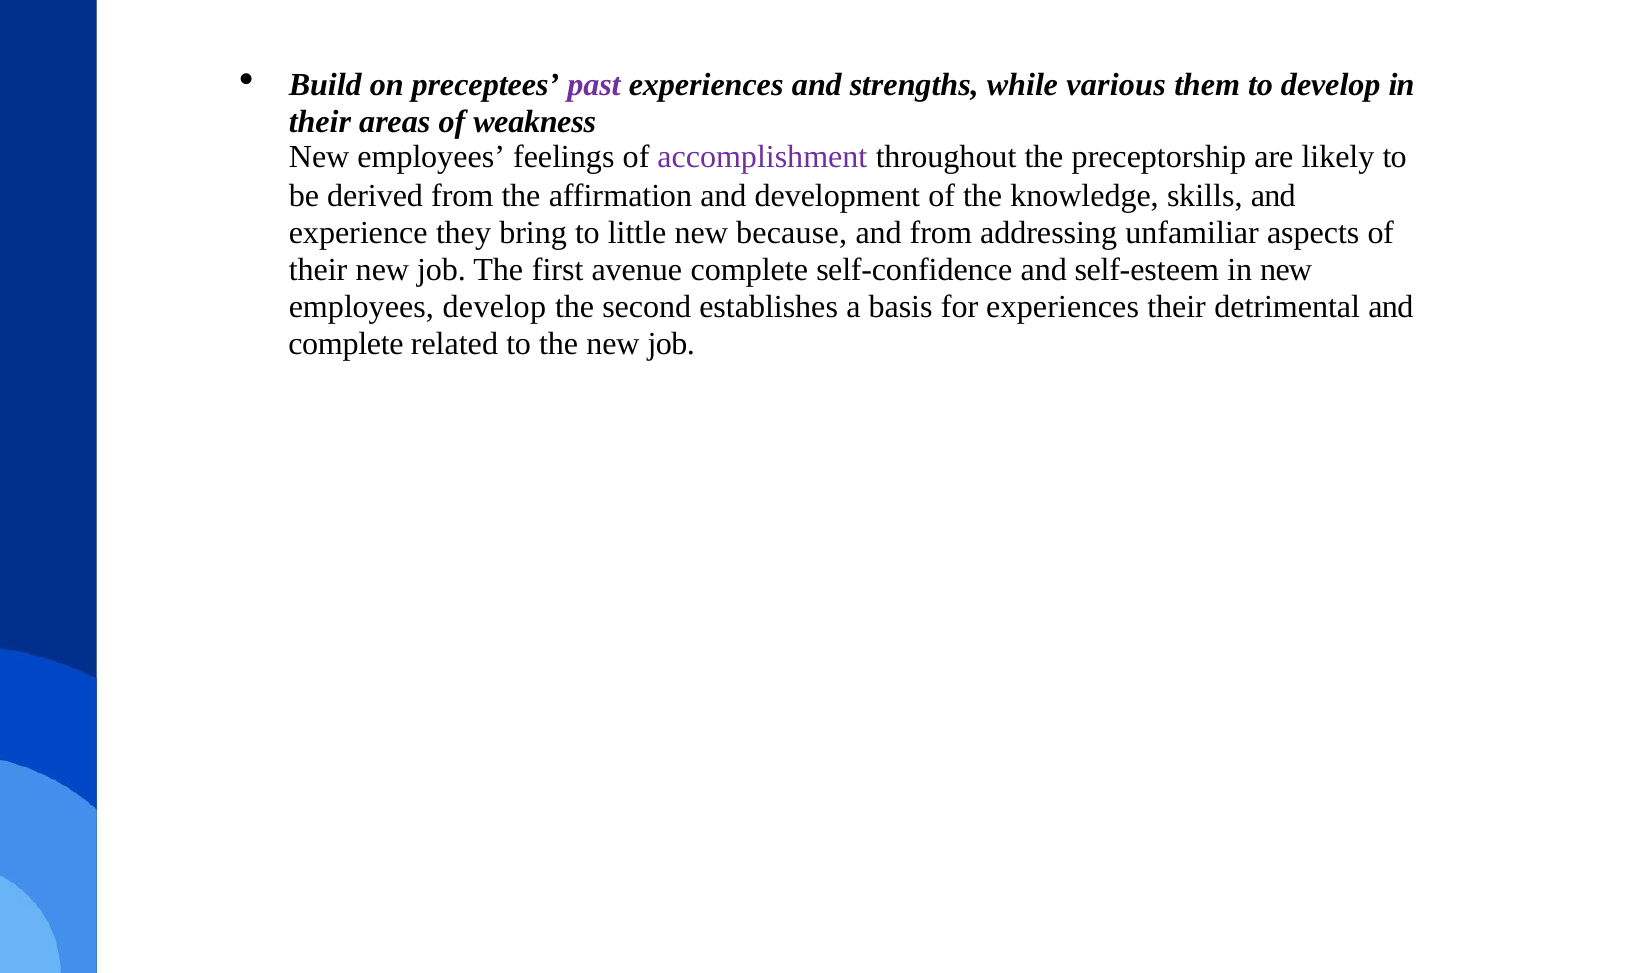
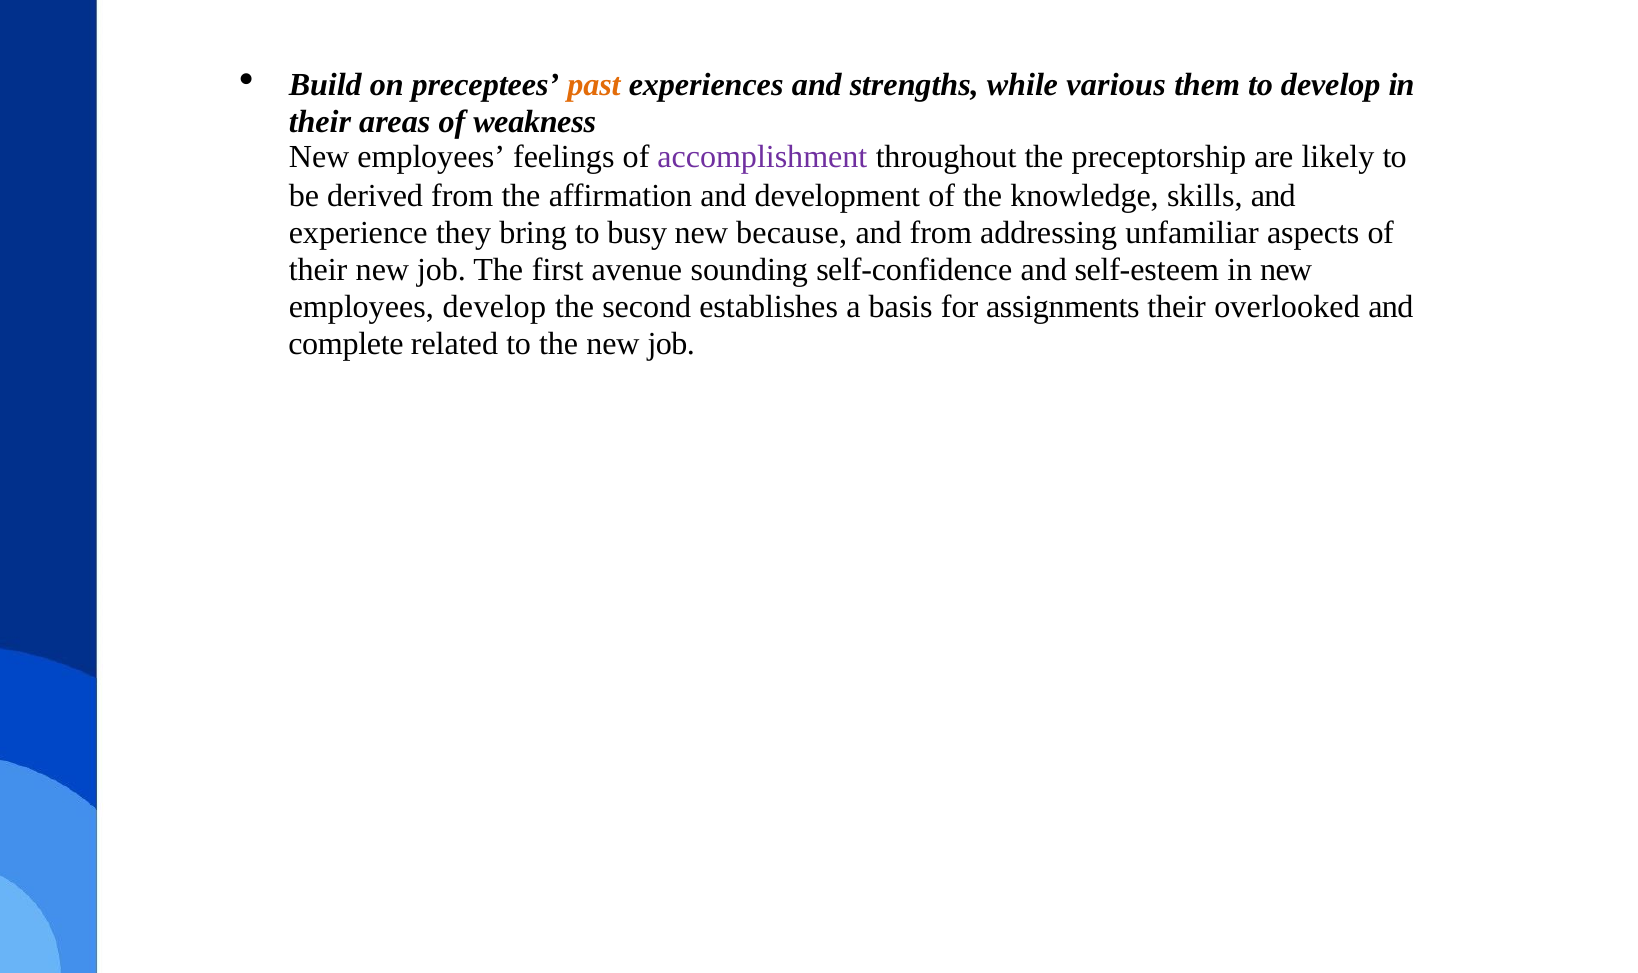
past colour: purple -> orange
little: little -> busy
avenue complete: complete -> sounding
for experiences: experiences -> assignments
detrimental: detrimental -> overlooked
